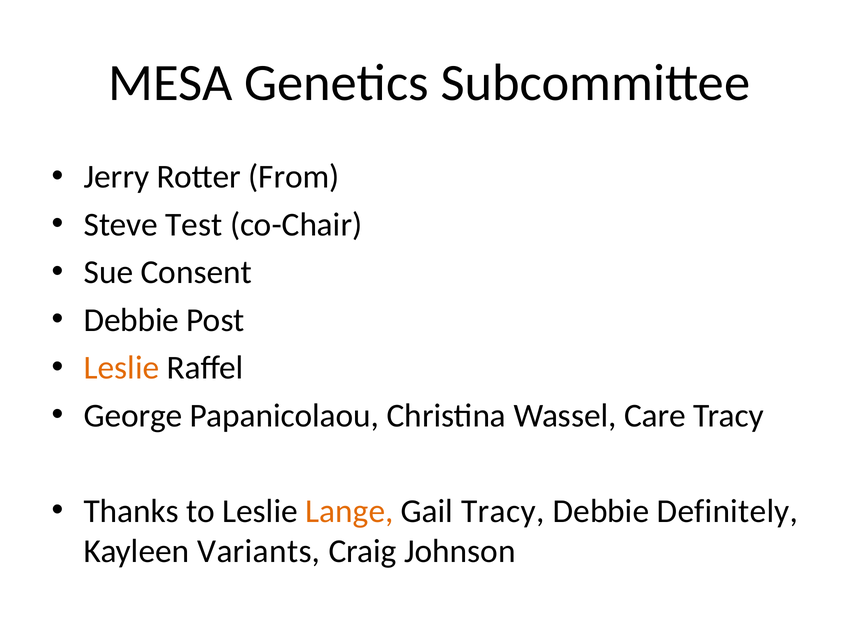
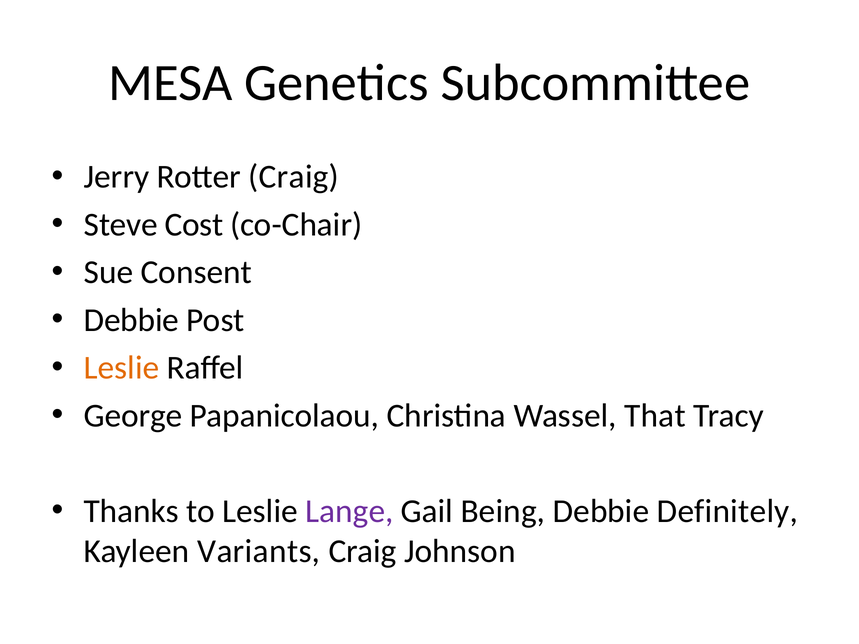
Rotter From: From -> Craig
Test: Test -> Cost
Care: Care -> That
Lange colour: orange -> purple
Gail Tracy: Tracy -> Being
